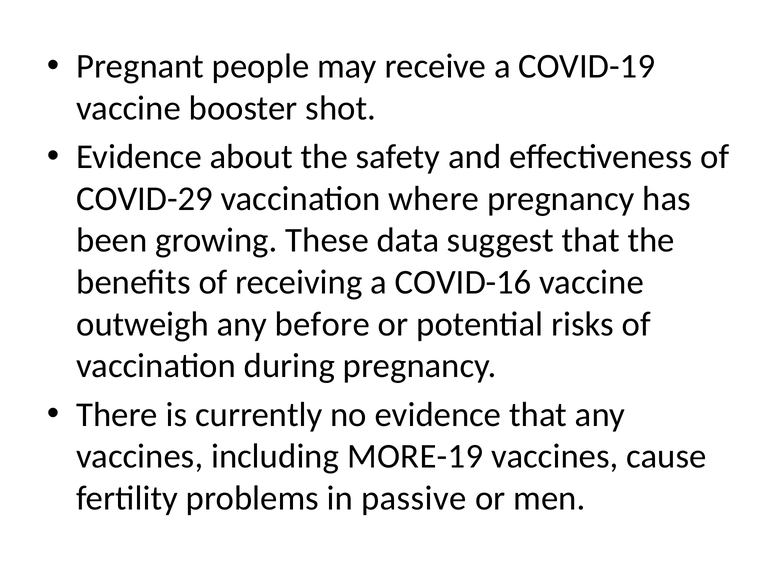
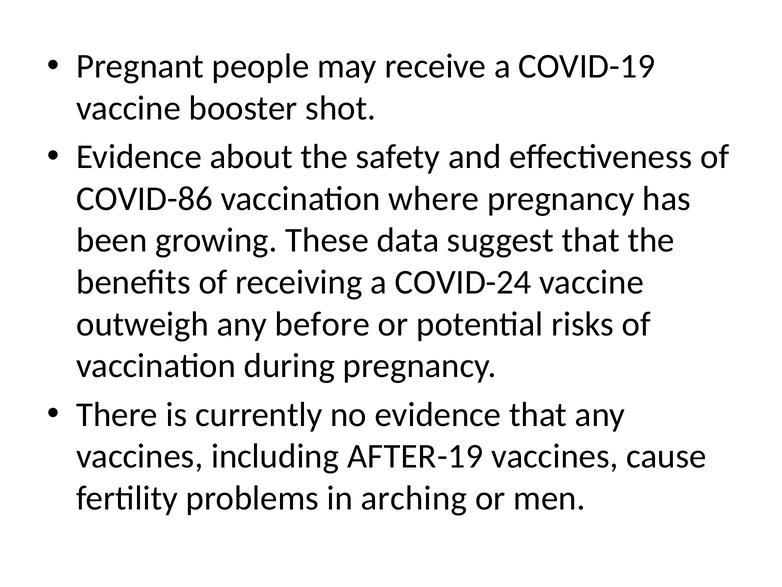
COVID-29: COVID-29 -> COVID-86
COVID-16: COVID-16 -> COVID-24
MORE-19: MORE-19 -> AFTER-19
passive: passive -> arching
